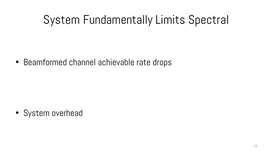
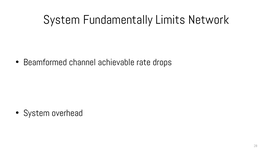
Spectral: Spectral -> Network
